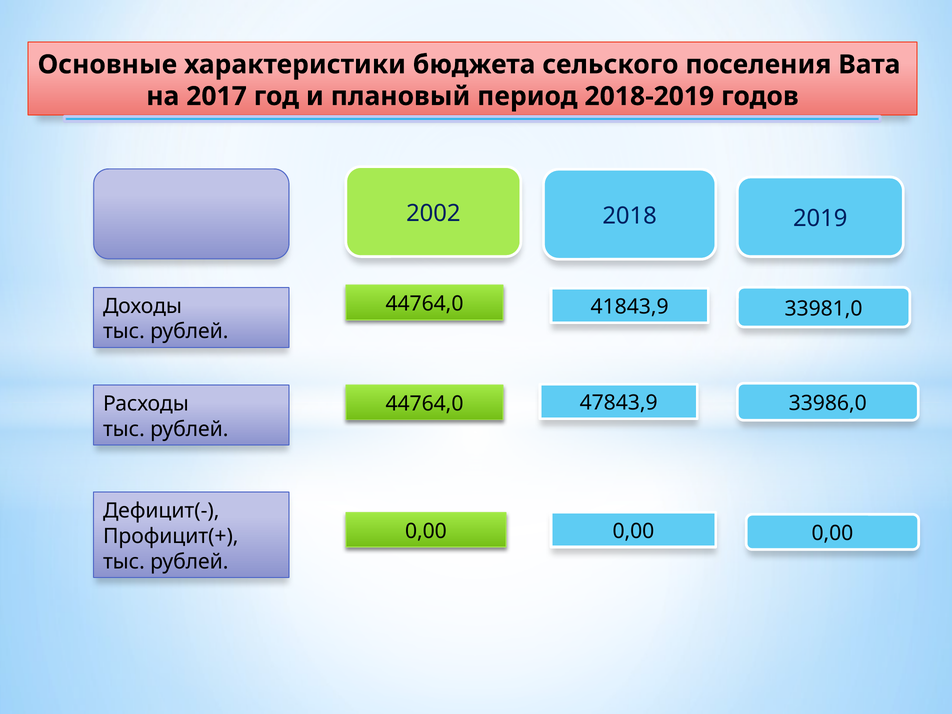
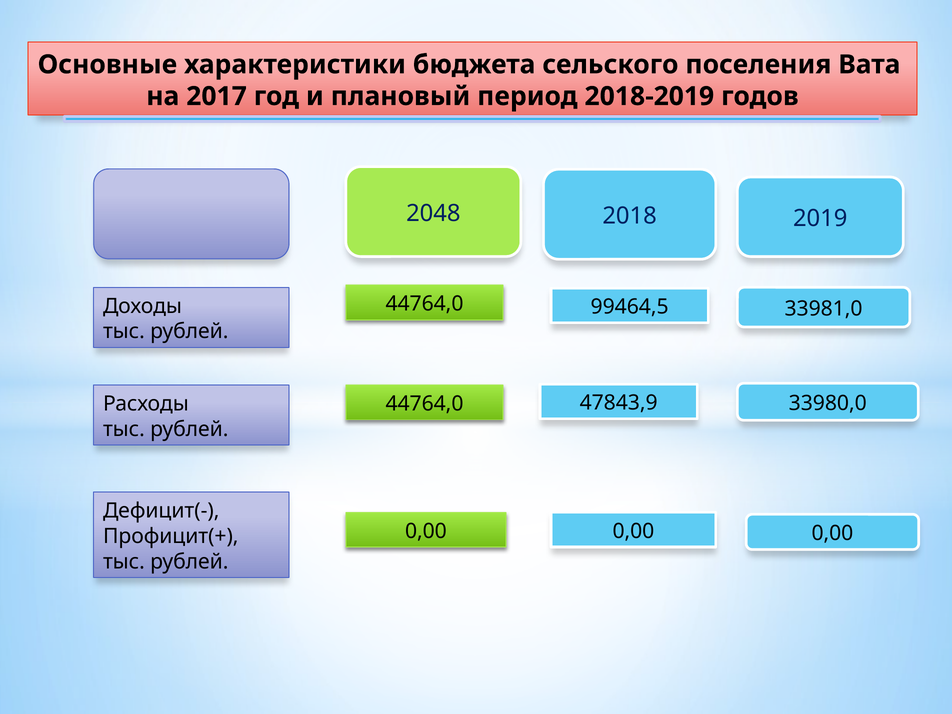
2002: 2002 -> 2048
41843,9: 41843,9 -> 99464,5
33986,0: 33986,0 -> 33980,0
